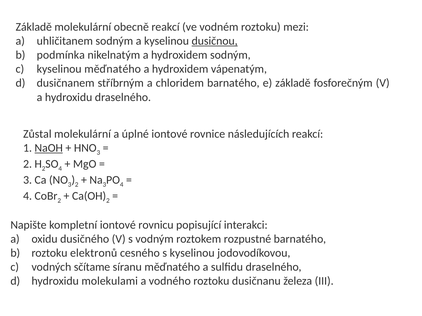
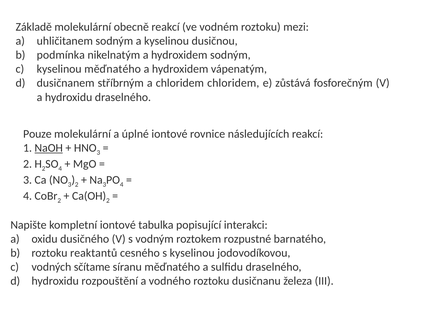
dusičnou underline: present -> none
chloridem barnatého: barnatého -> chloridem
e základě: základě -> zůstává
Zůstal: Zůstal -> Pouze
rovnicu: rovnicu -> tabulka
elektronů: elektronů -> reaktantů
molekulami: molekulami -> rozpouštění
